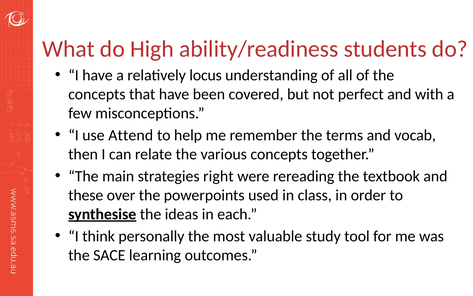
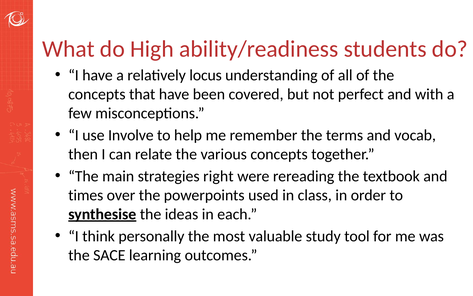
Attend: Attend -> Involve
these: these -> times
